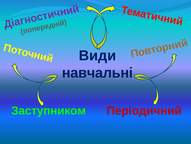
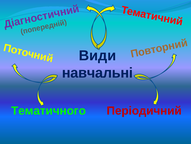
Заступником: Заступником -> Тематичного
